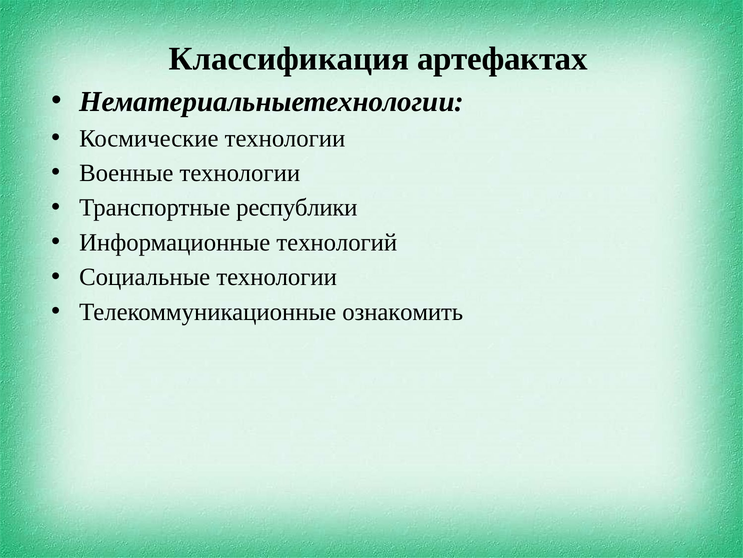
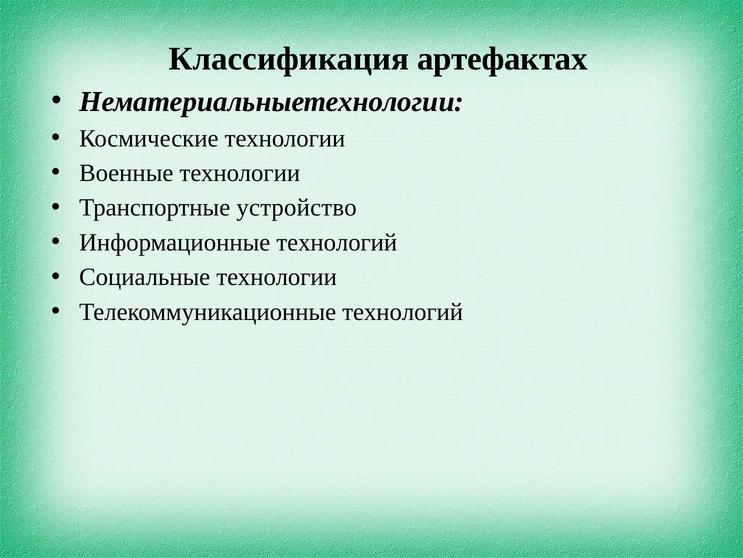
республики: республики -> устройство
Телекоммуникационные ознакомить: ознакомить -> технологий
